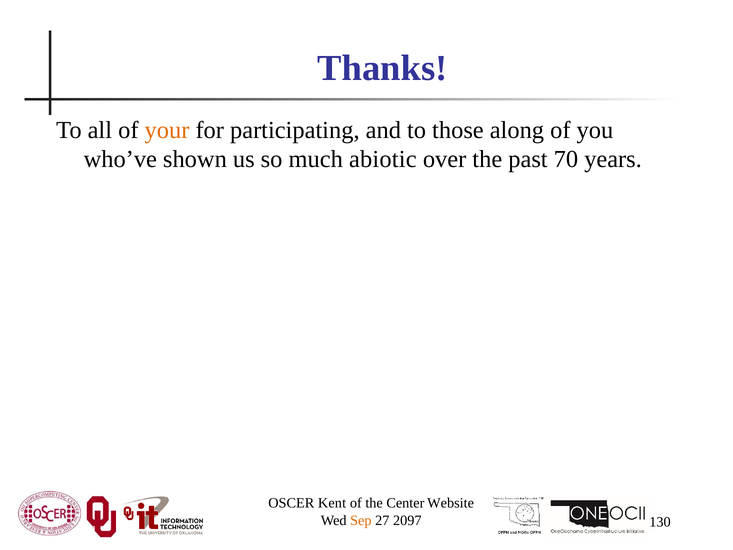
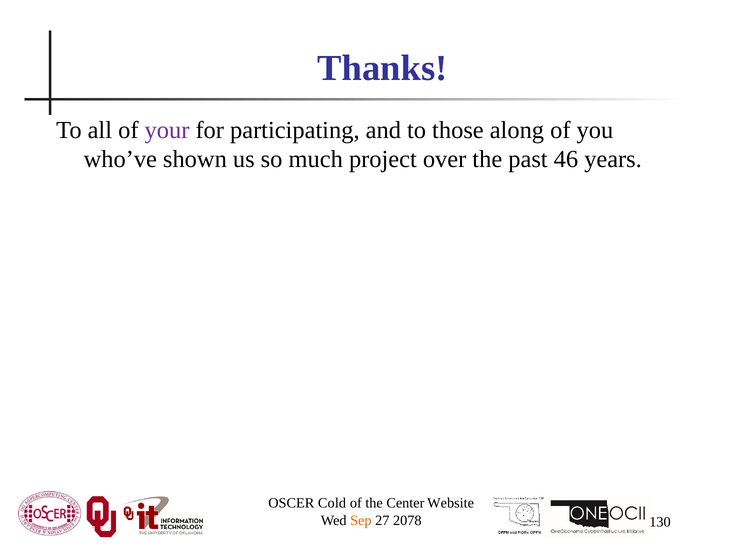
your colour: orange -> purple
abiotic: abiotic -> project
70: 70 -> 46
Kent: Kent -> Cold
2097: 2097 -> 2078
